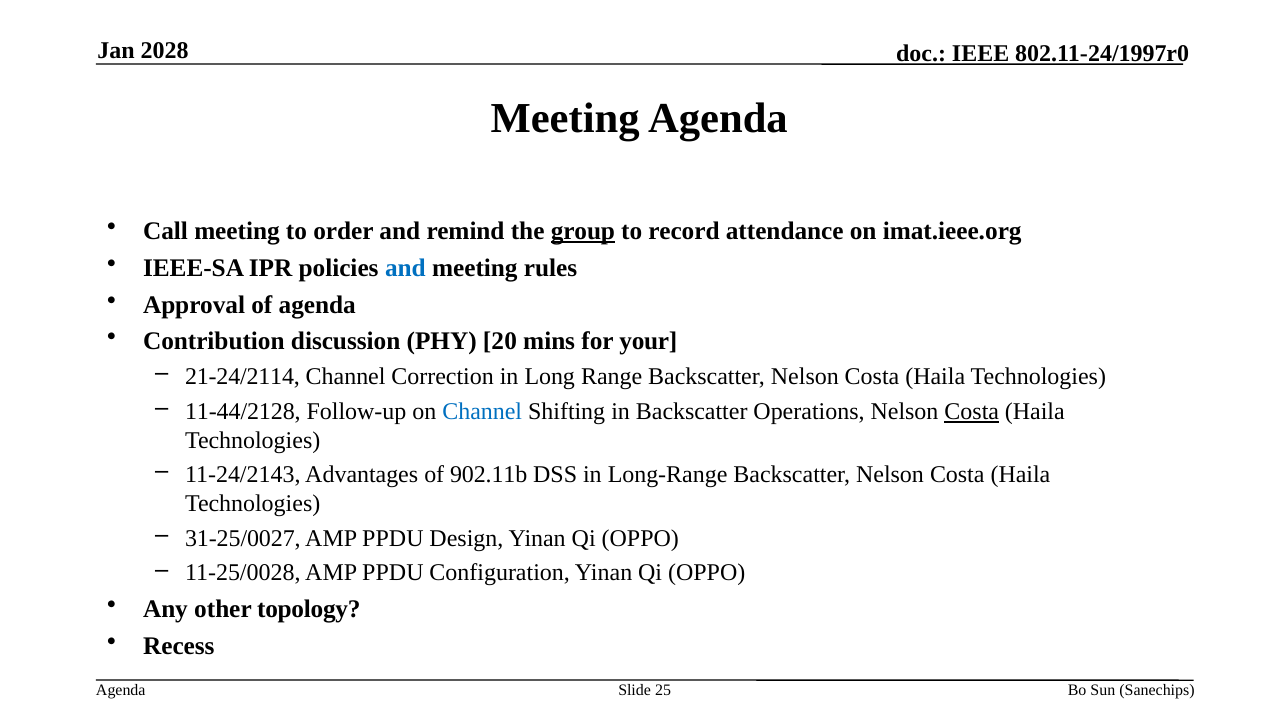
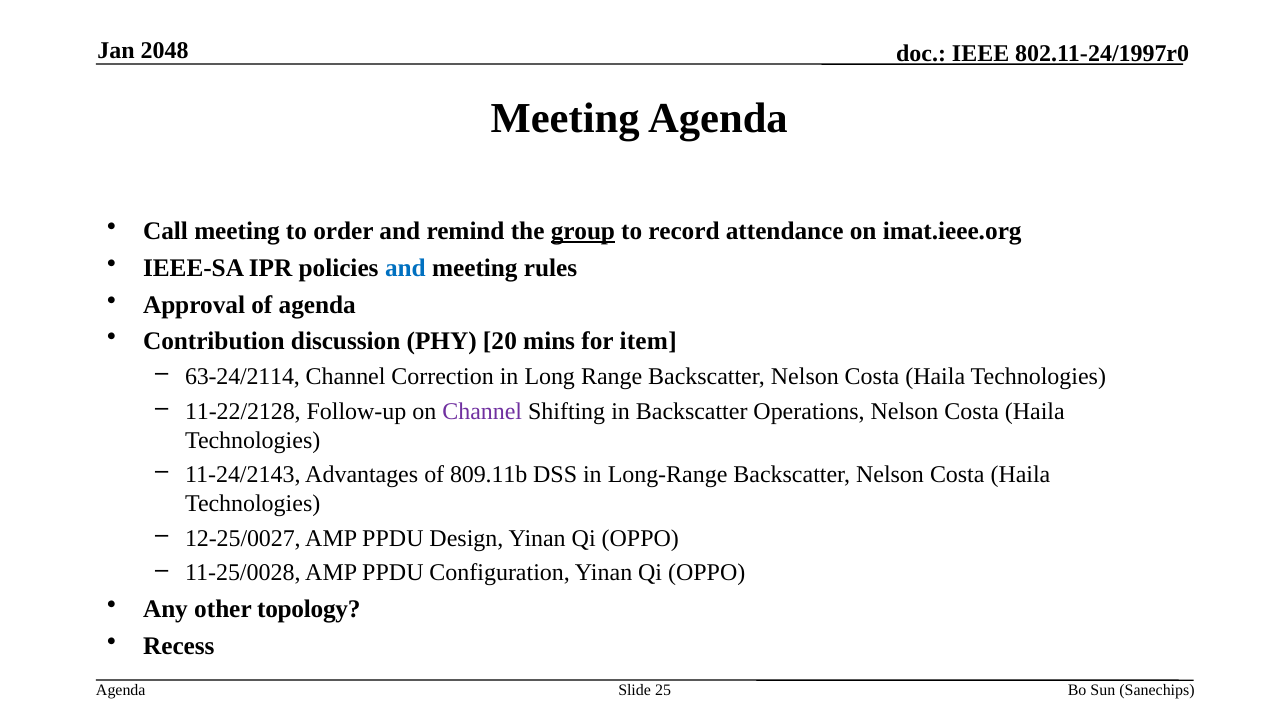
2028: 2028 -> 2048
your: your -> item
21-24/2114: 21-24/2114 -> 63-24/2114
11-44/2128: 11-44/2128 -> 11-22/2128
Channel at (482, 411) colour: blue -> purple
Costa at (972, 411) underline: present -> none
902.11b: 902.11b -> 809.11b
31-25/0027: 31-25/0027 -> 12-25/0027
